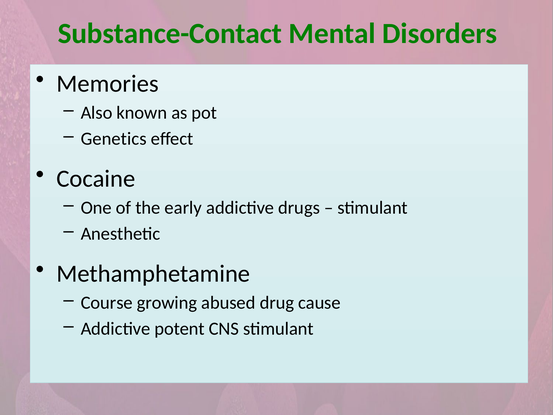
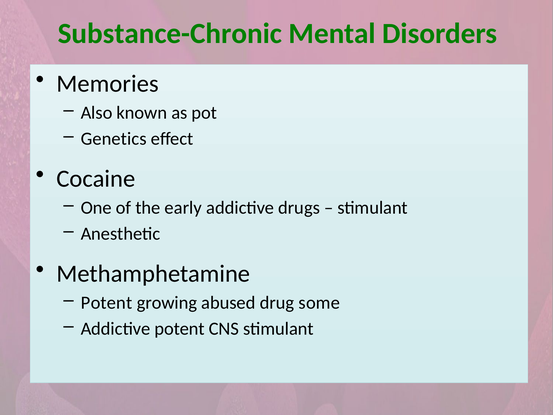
Substance-Contact: Substance-Contact -> Substance-Chronic
Course at (107, 303): Course -> Potent
cause: cause -> some
